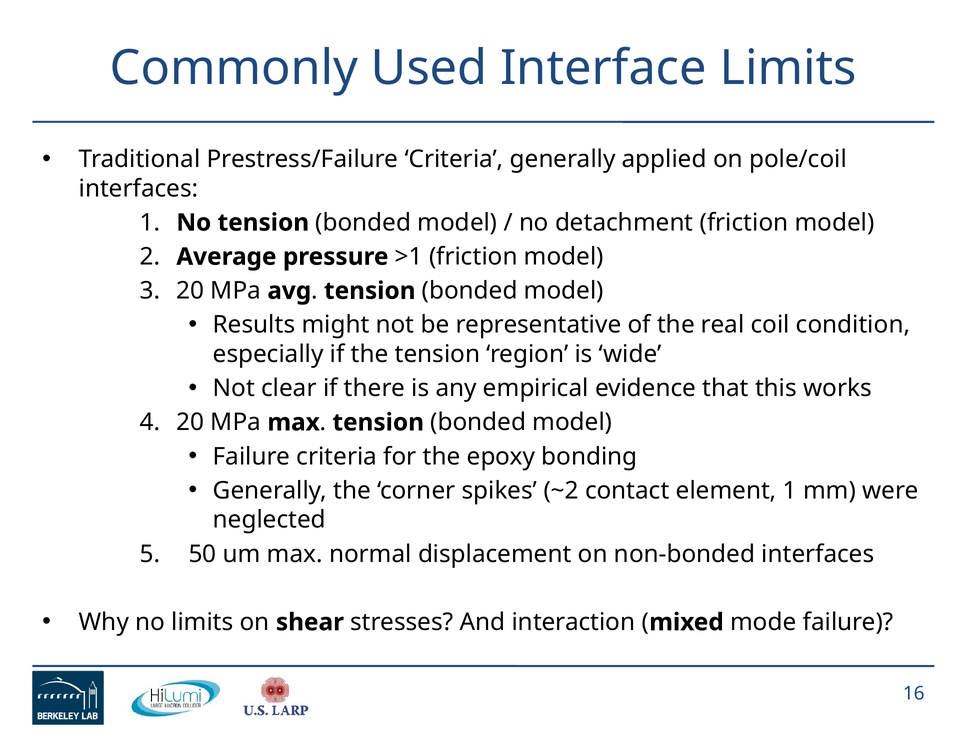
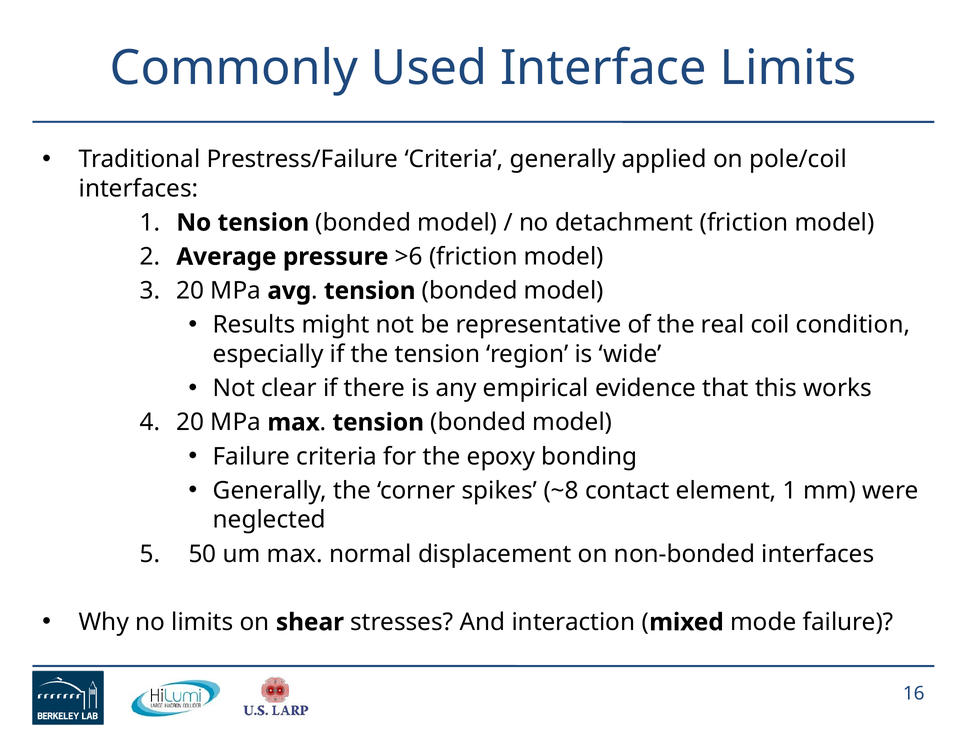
>1: >1 -> >6
~2: ~2 -> ~8
